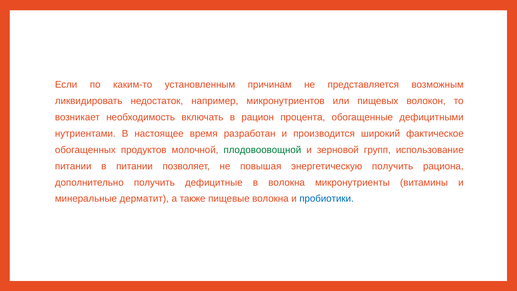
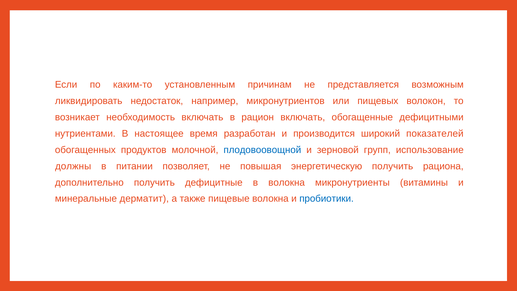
рацион процента: процента -> включать
фактическое: фактическое -> показателей
плодовоовощной colour: green -> blue
питании at (73, 166): питании -> должны
